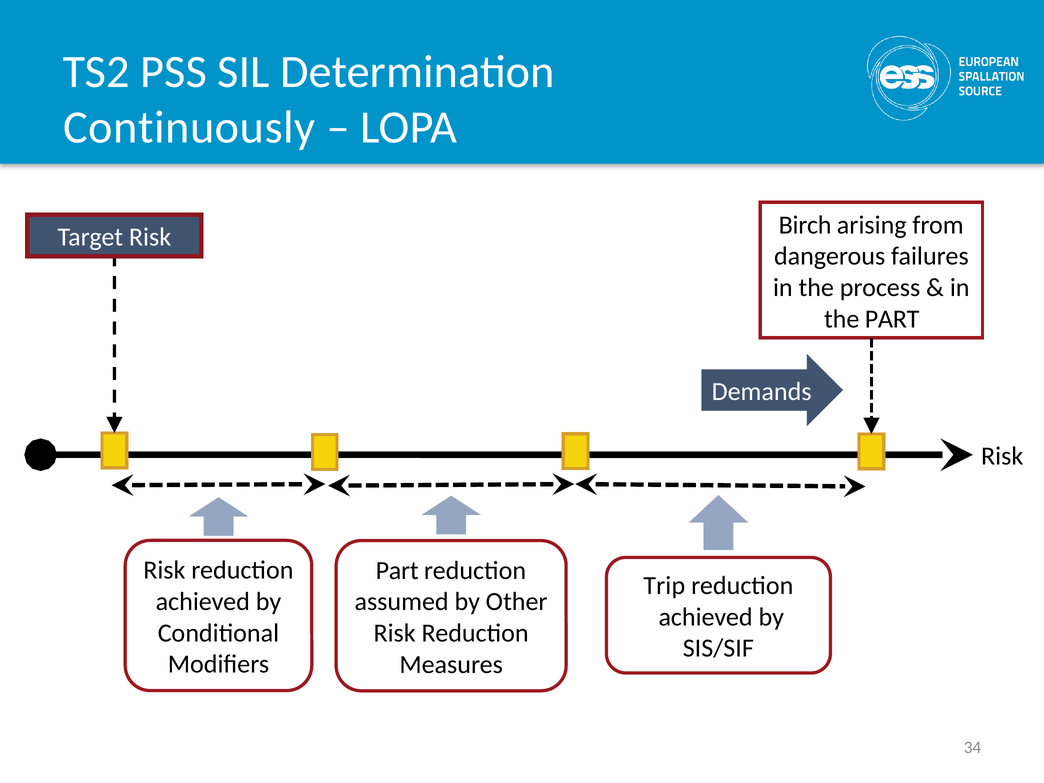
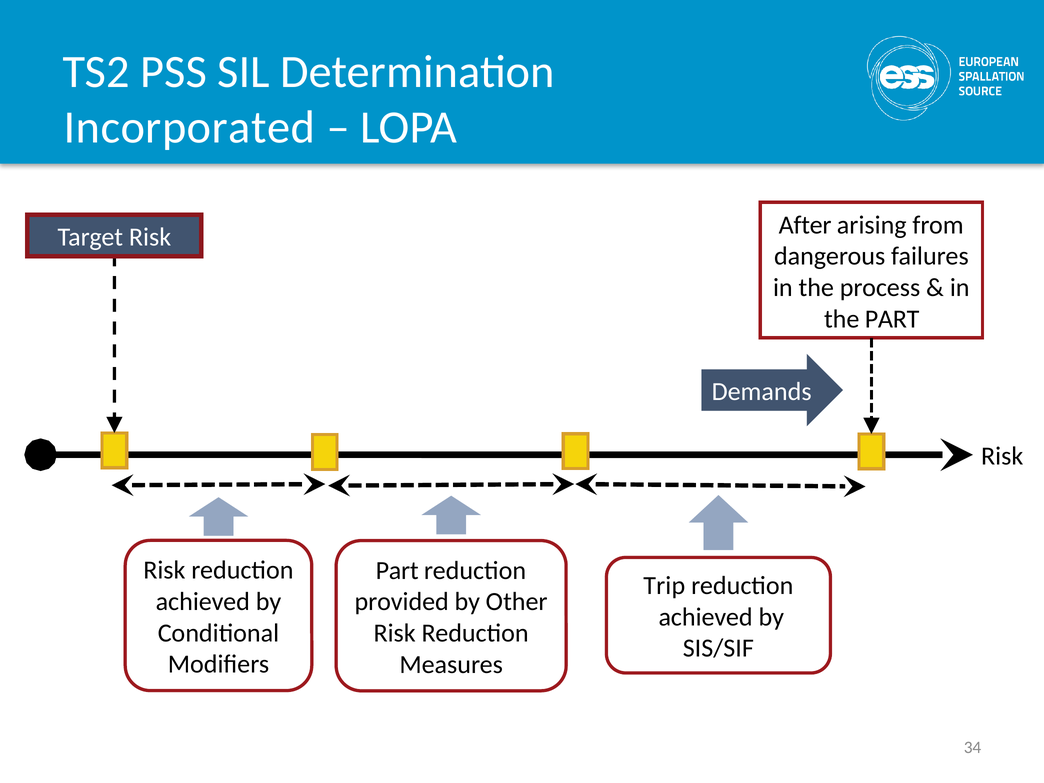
Continuously: Continuously -> Incorporated
Birch: Birch -> After
assumed: assumed -> provided
